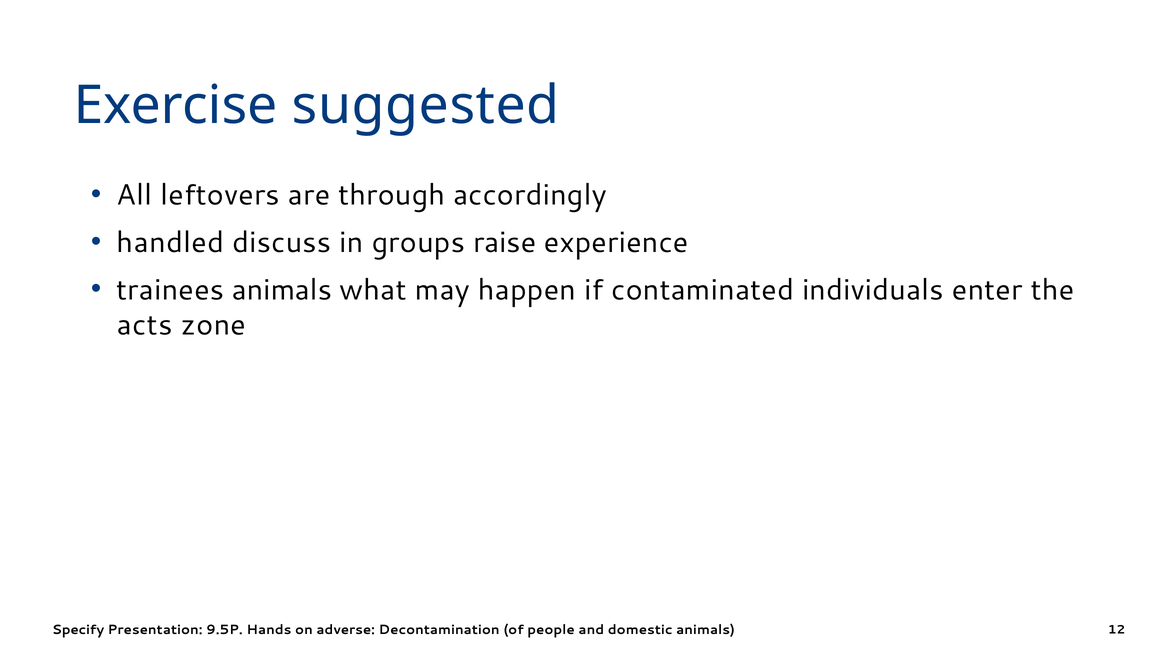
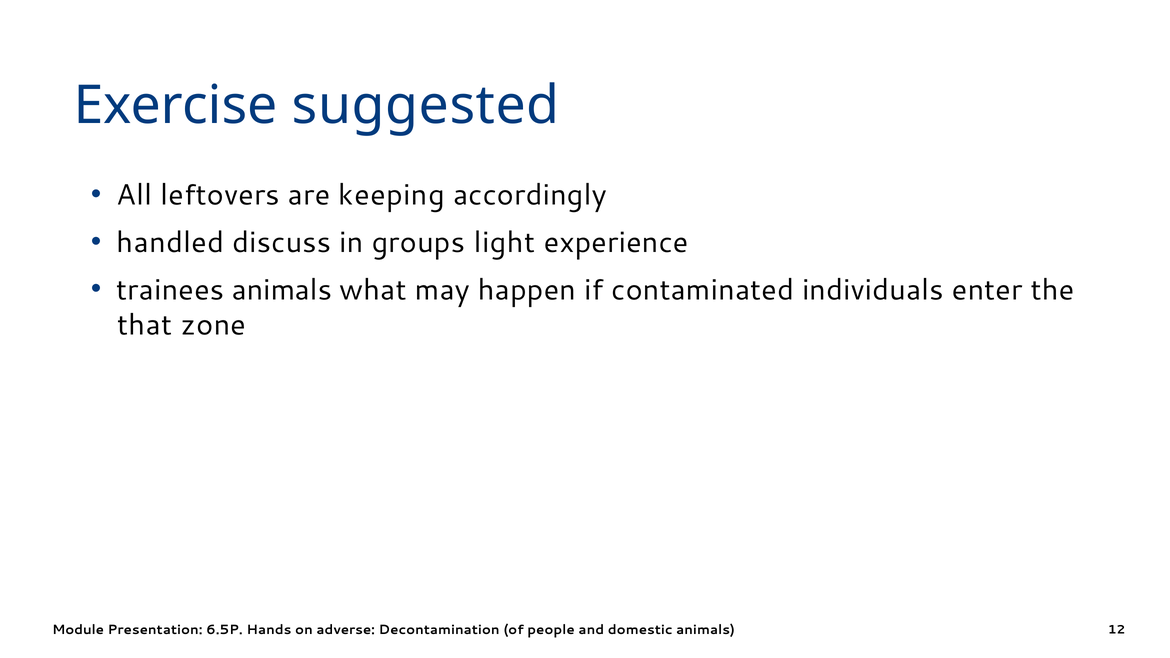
through: through -> keeping
raise: raise -> light
acts: acts -> that
Specify: Specify -> Module
9.5P: 9.5P -> 6.5P
